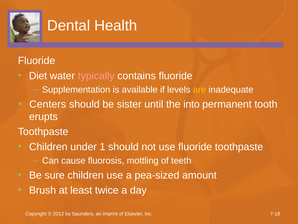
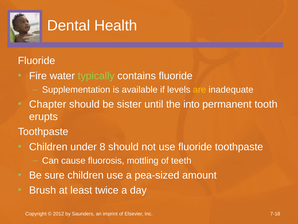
Diet: Diet -> Fire
typically colour: pink -> light green
Centers: Centers -> Chapter
1: 1 -> 8
